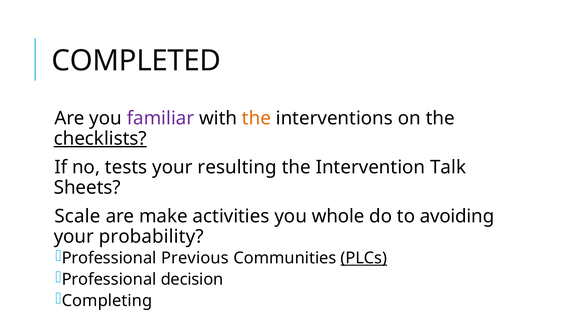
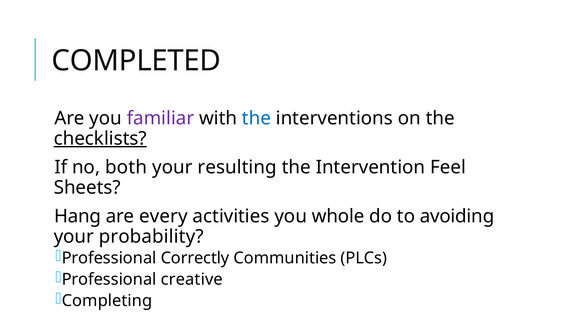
the at (257, 118) colour: orange -> blue
tests: tests -> both
Talk: Talk -> Feel
Scale: Scale -> Hang
make: make -> every
Previous: Previous -> Correctly
PLCs underline: present -> none
decision: decision -> creative
